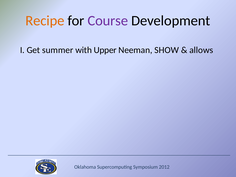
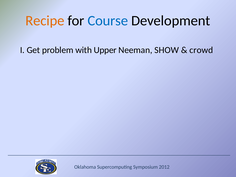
Course colour: purple -> blue
summer: summer -> problem
allows: allows -> crowd
